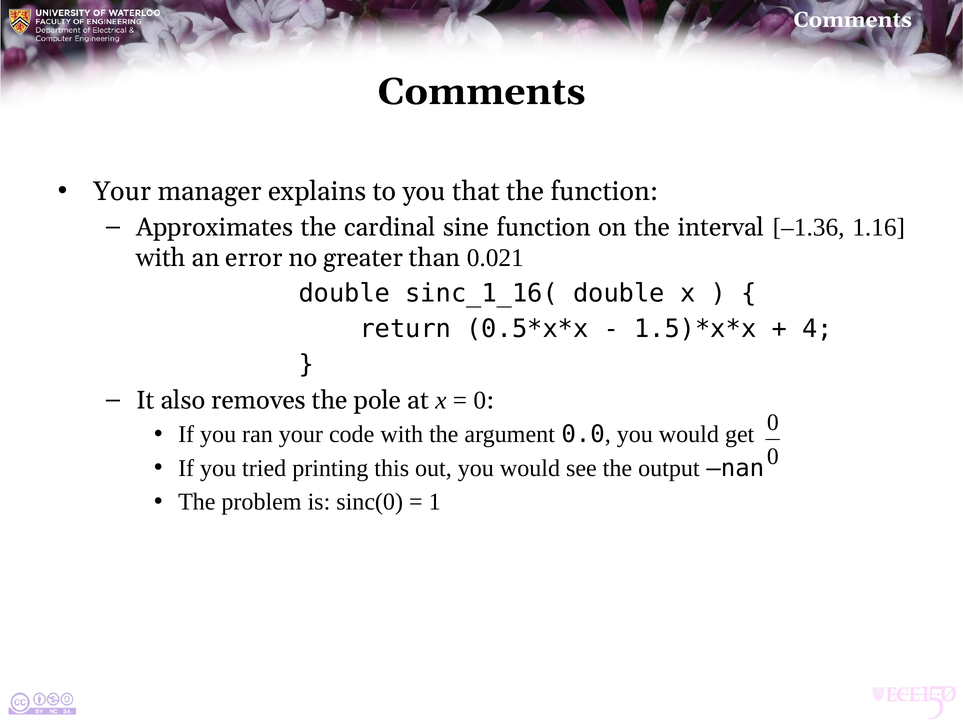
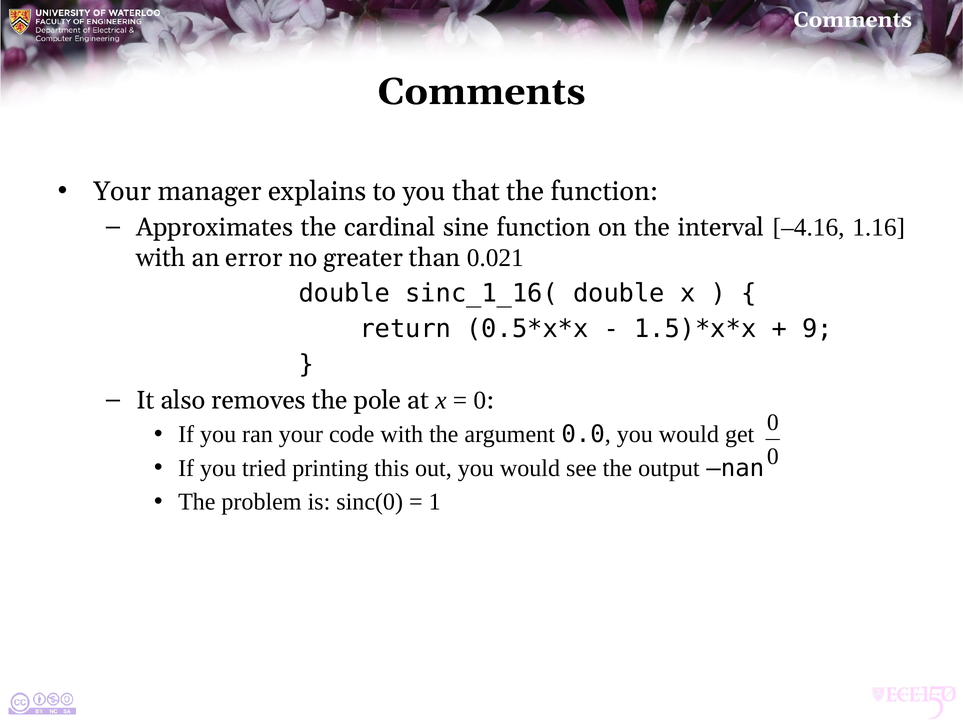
–1.36: –1.36 -> –4.16
4: 4 -> 9
